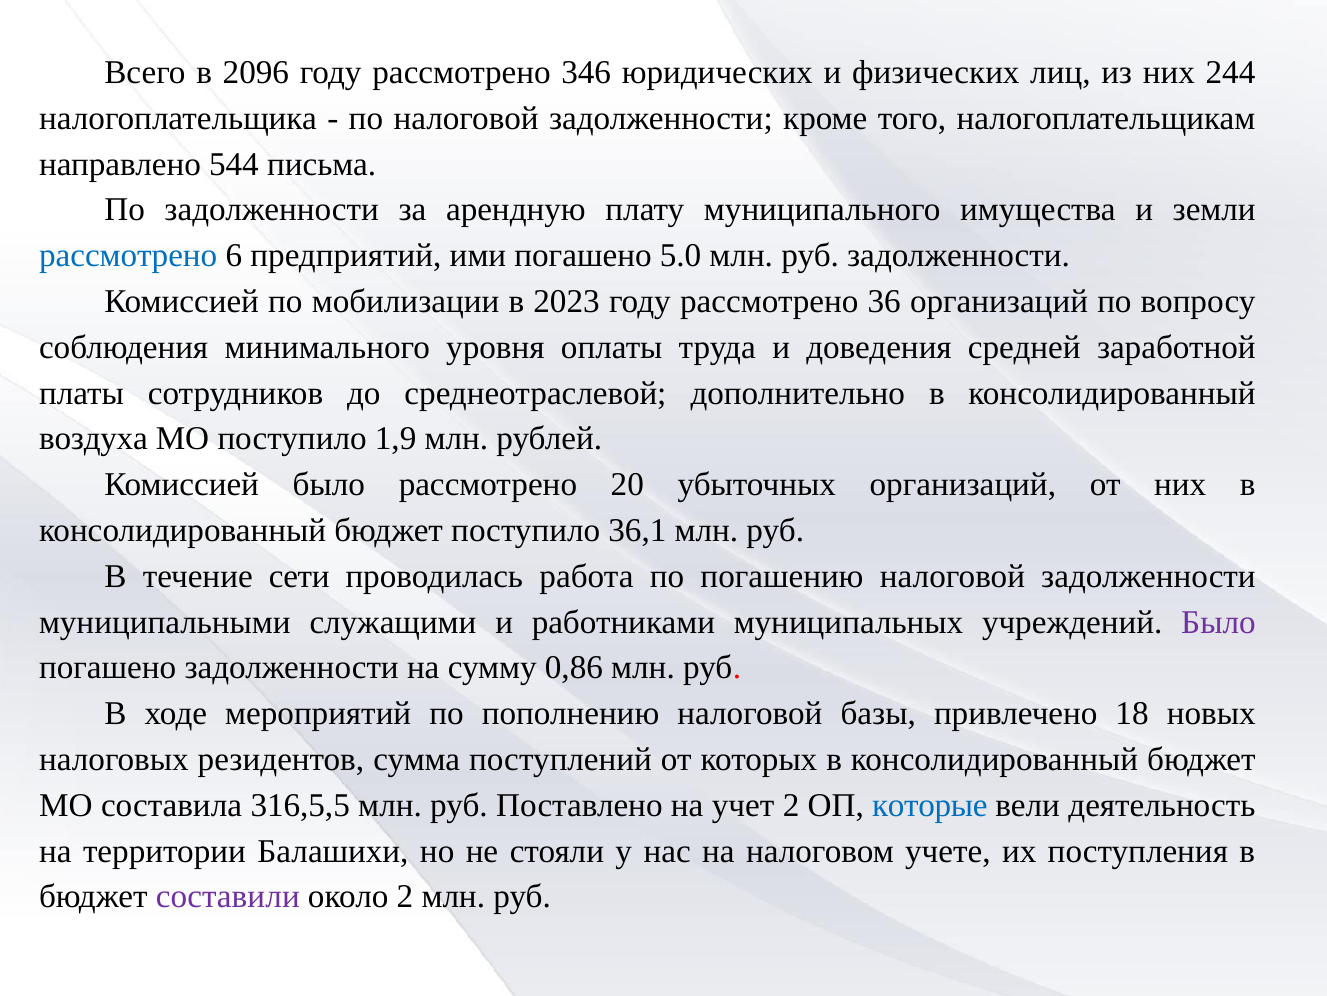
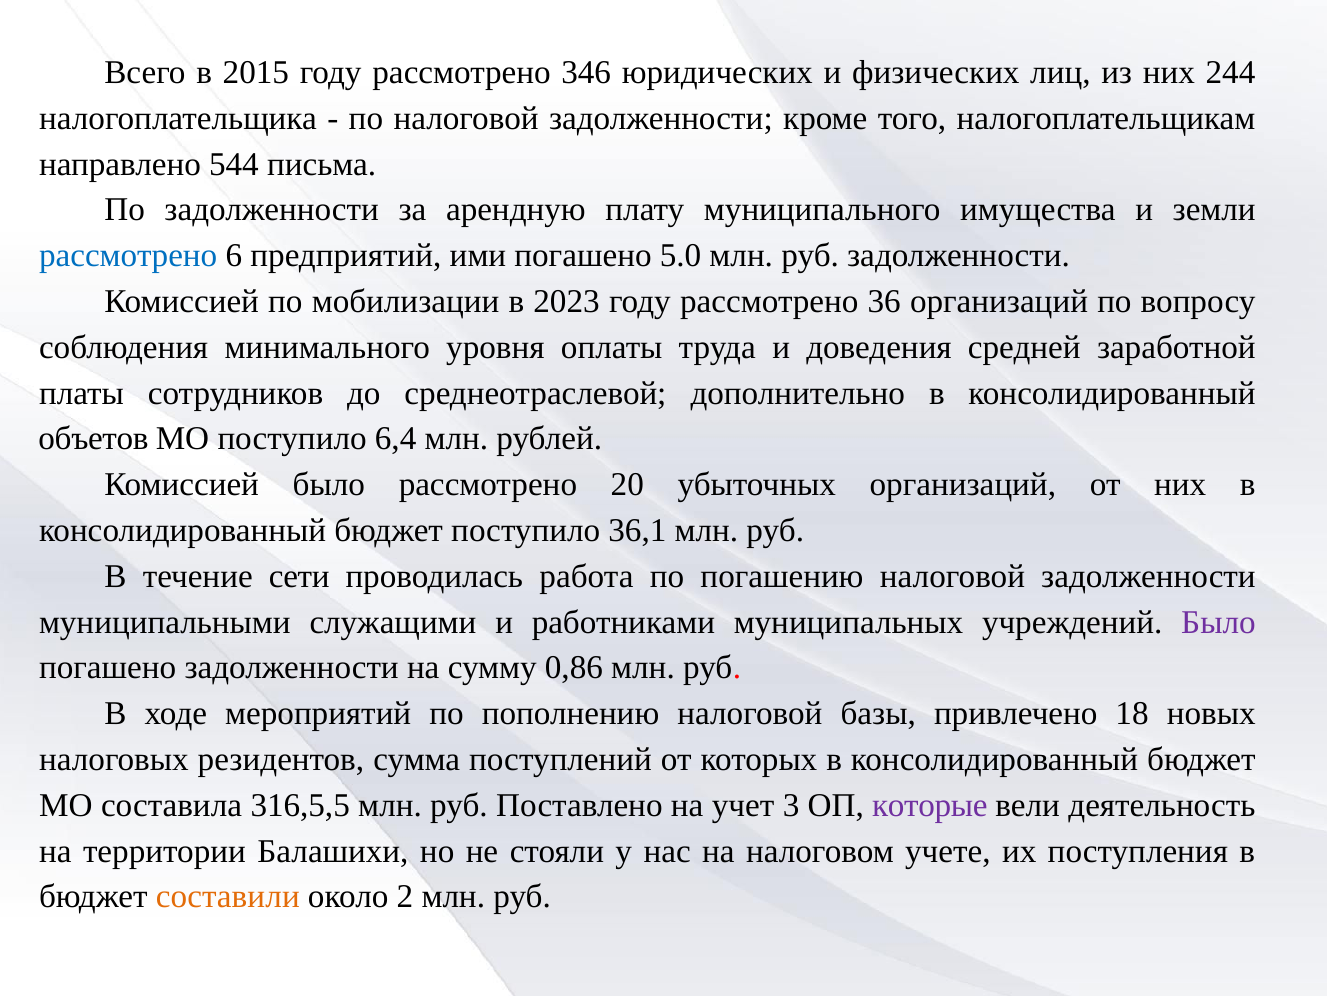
2096: 2096 -> 2015
воздуха: воздуха -> объетов
1,9: 1,9 -> 6,4
учет 2: 2 -> 3
которые colour: blue -> purple
составили colour: purple -> orange
